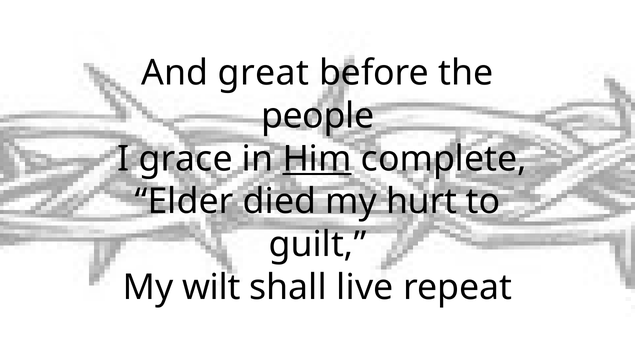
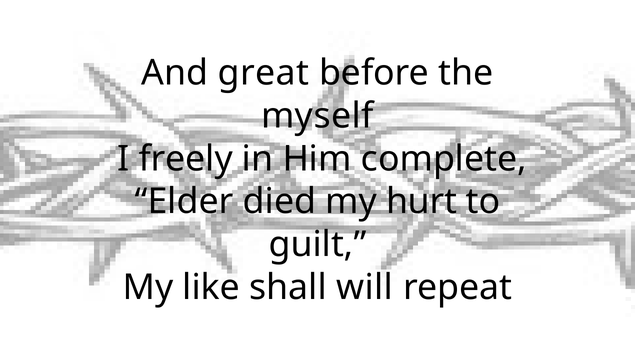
people: people -> myself
grace: grace -> freely
Him underline: present -> none
wilt: wilt -> like
live: live -> will
